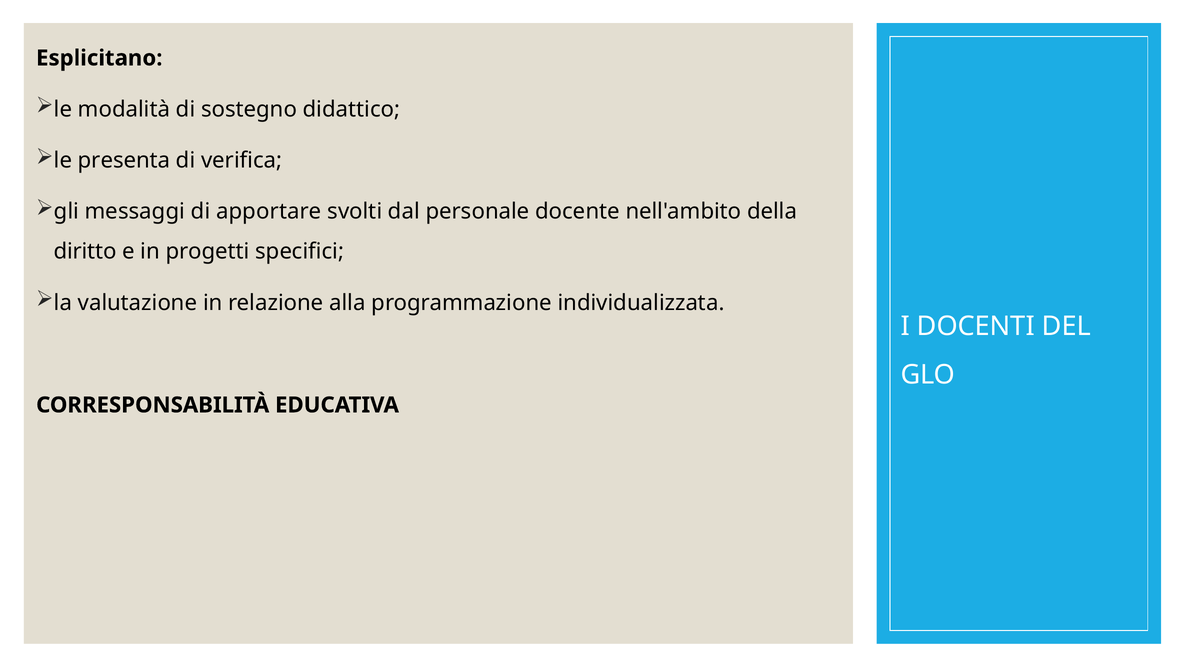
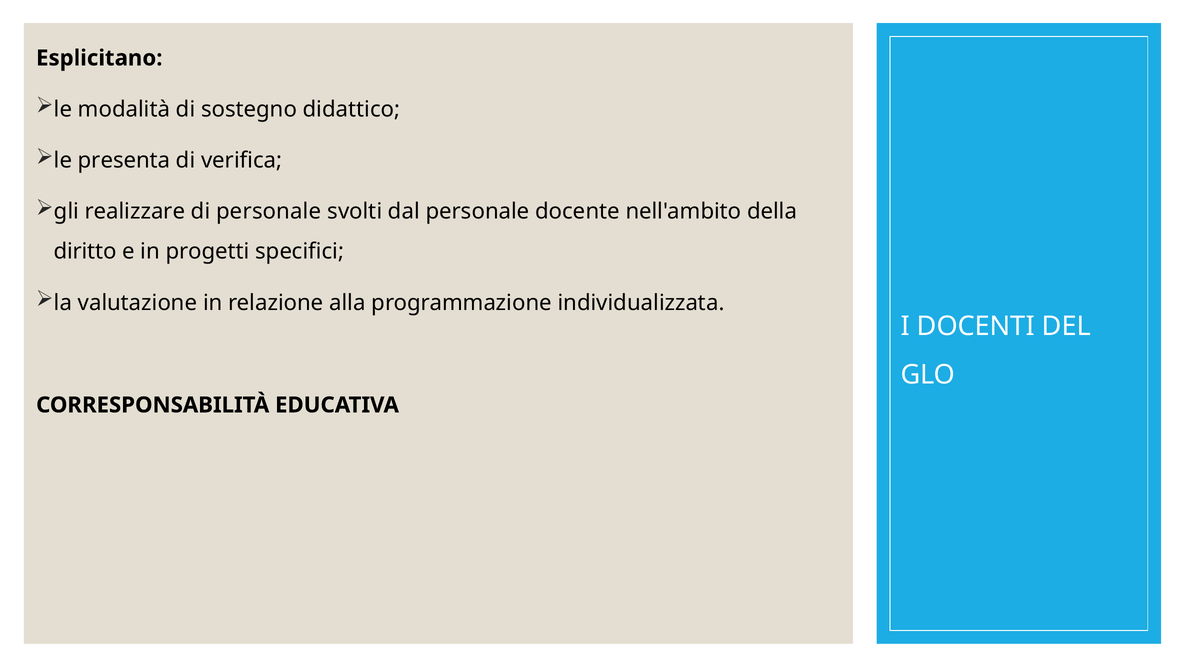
messaggi: messaggi -> realizzare
di apportare: apportare -> personale
